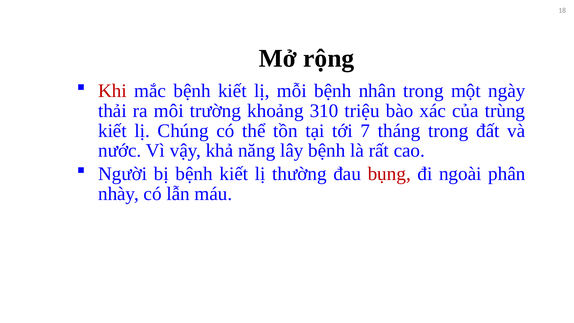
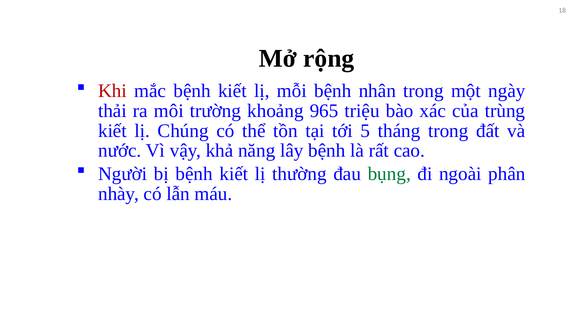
310: 310 -> 965
7: 7 -> 5
bụng colour: red -> green
